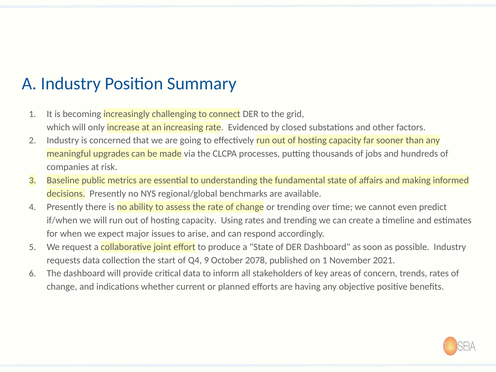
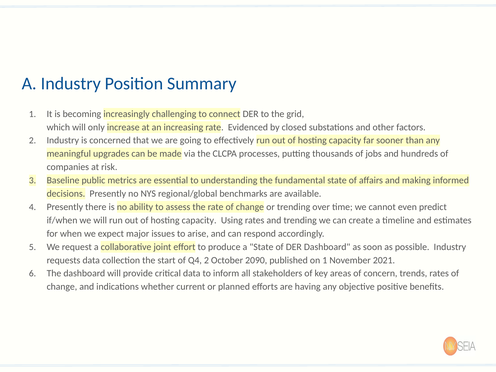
Q4 9: 9 -> 2
2078: 2078 -> 2090
